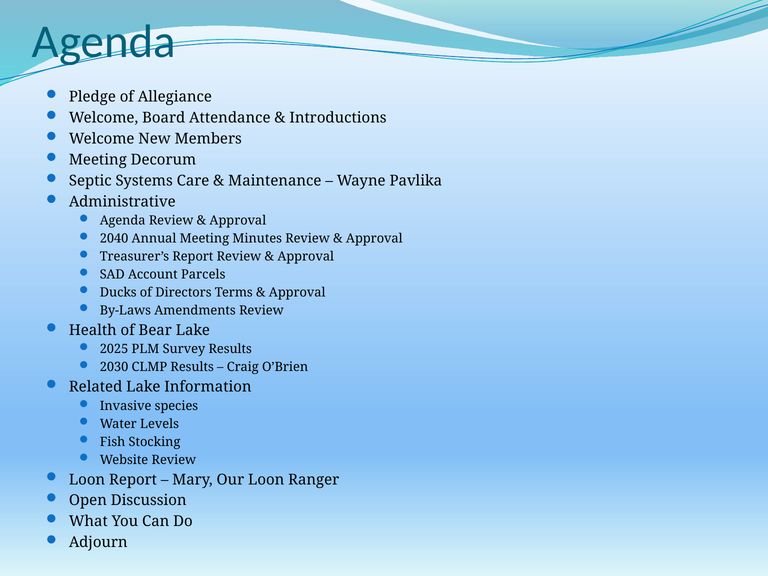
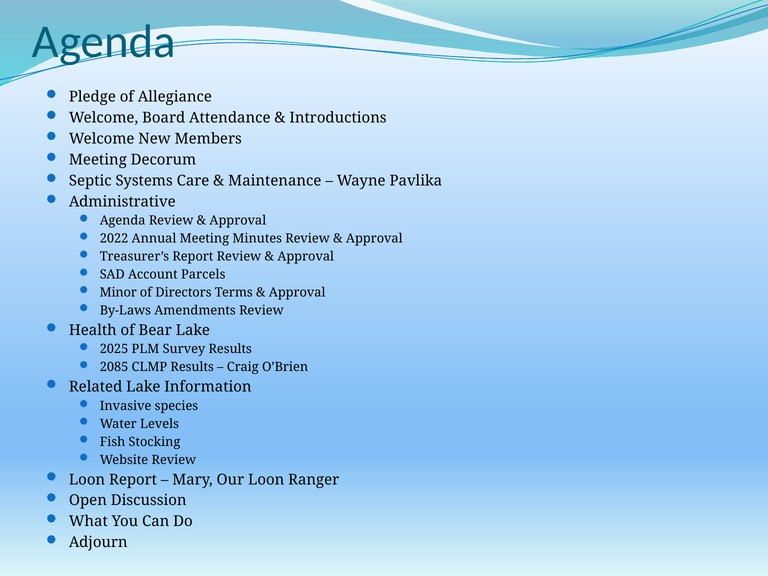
2040: 2040 -> 2022
Ducks: Ducks -> Minor
2030: 2030 -> 2085
